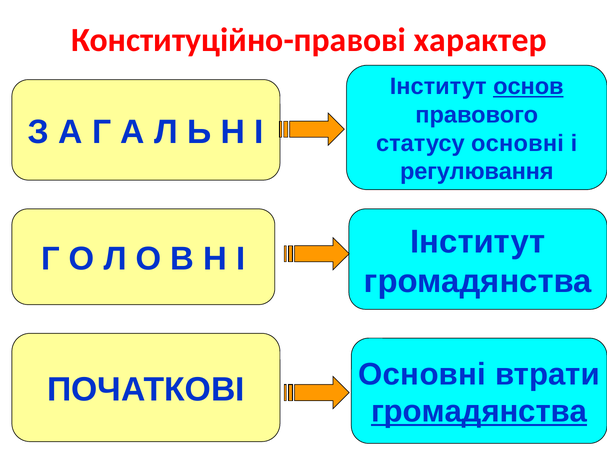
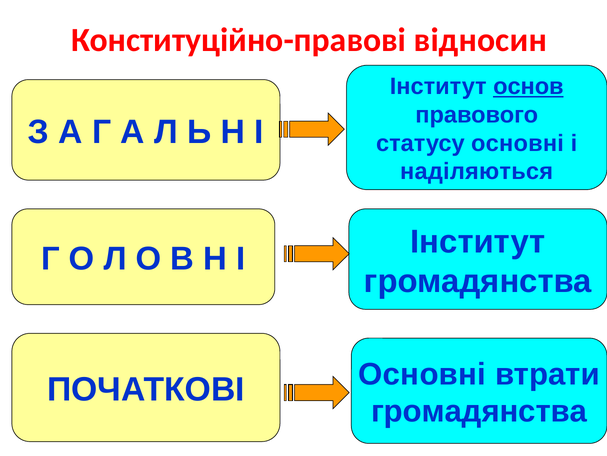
характер: характер -> відносин
регулювання: регулювання -> наділяються
громадянства at (479, 411) underline: present -> none
